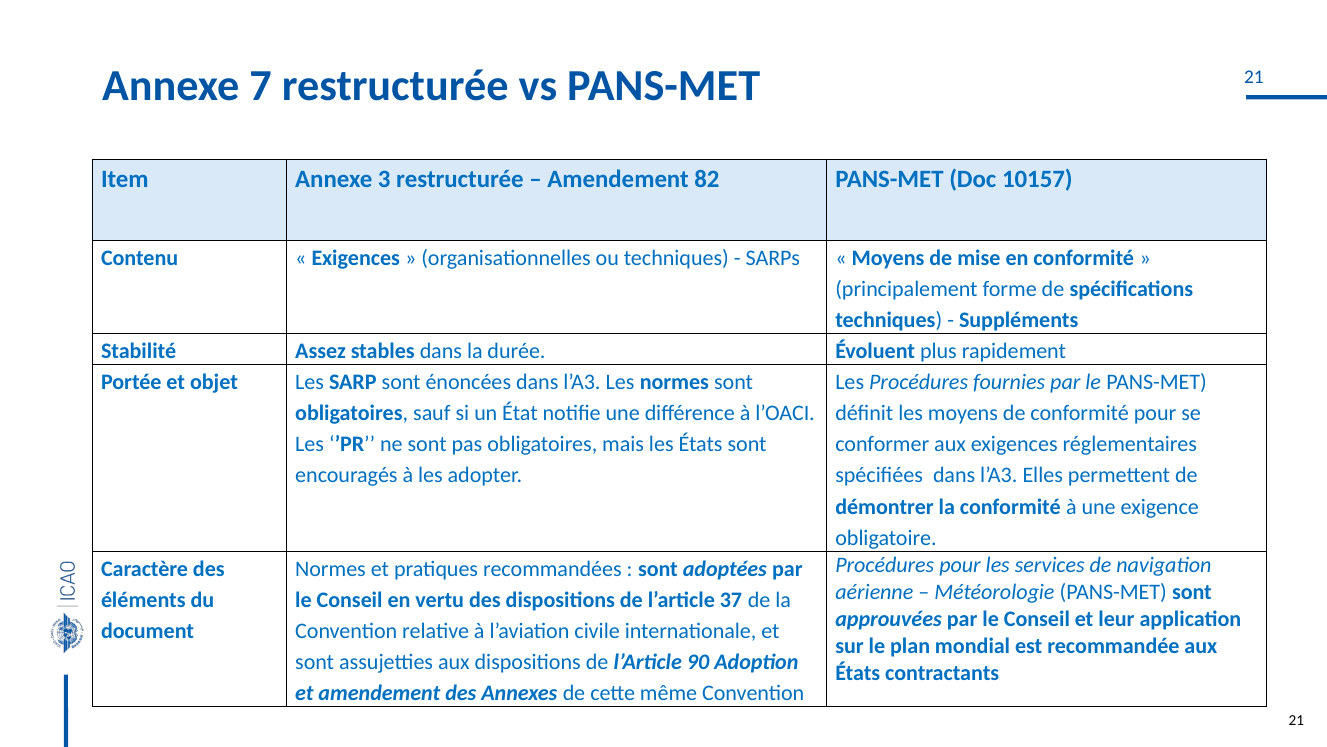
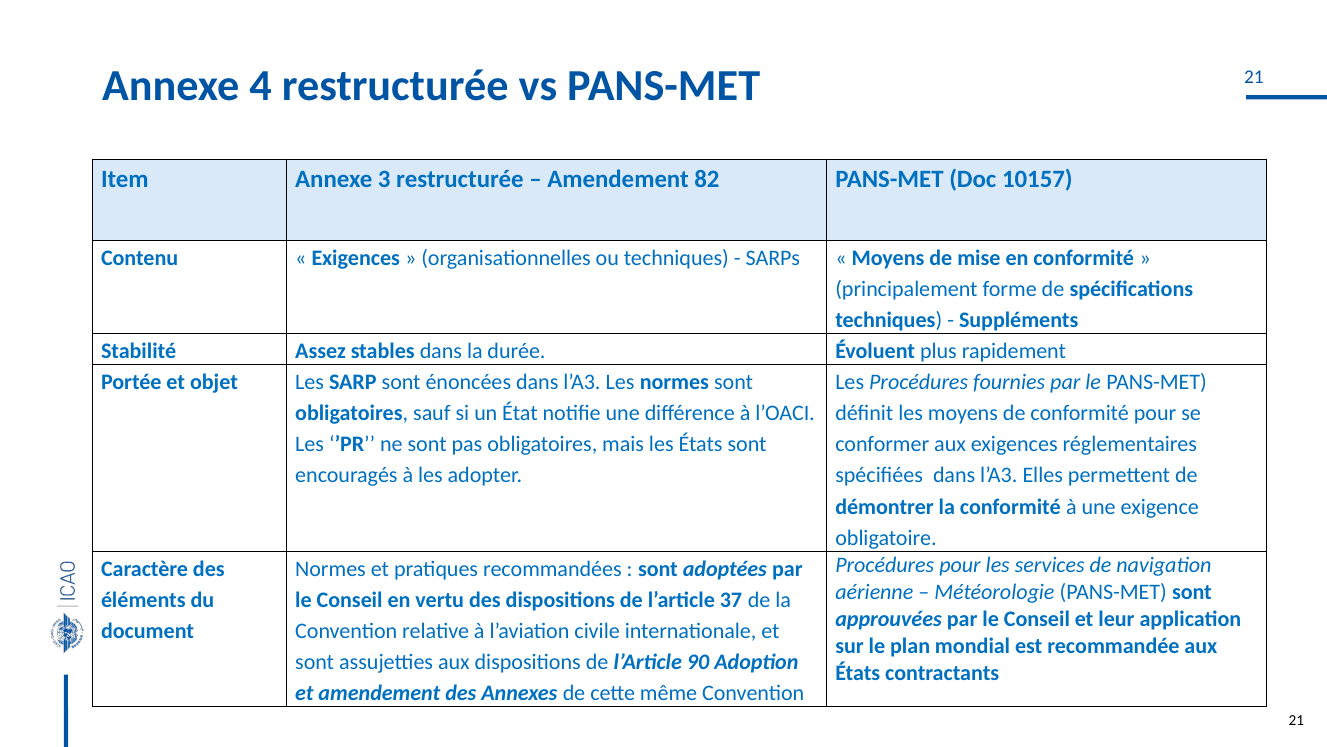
7: 7 -> 4
